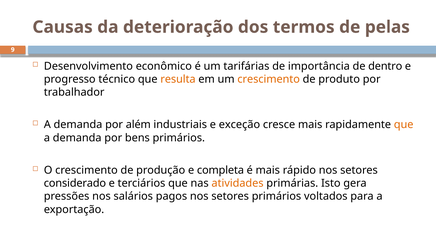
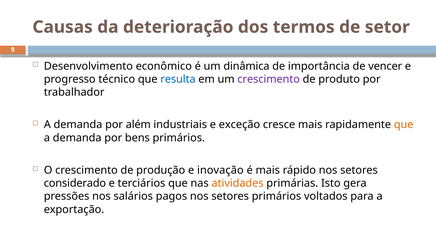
pelas: pelas -> setor
tarifárias: tarifárias -> dinâmica
dentro: dentro -> vencer
resulta colour: orange -> blue
crescimento at (269, 79) colour: orange -> purple
completa: completa -> inovação
